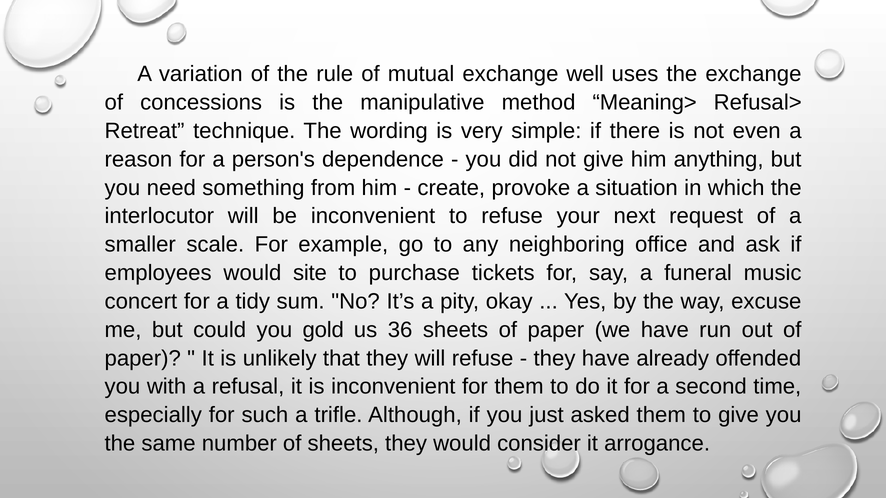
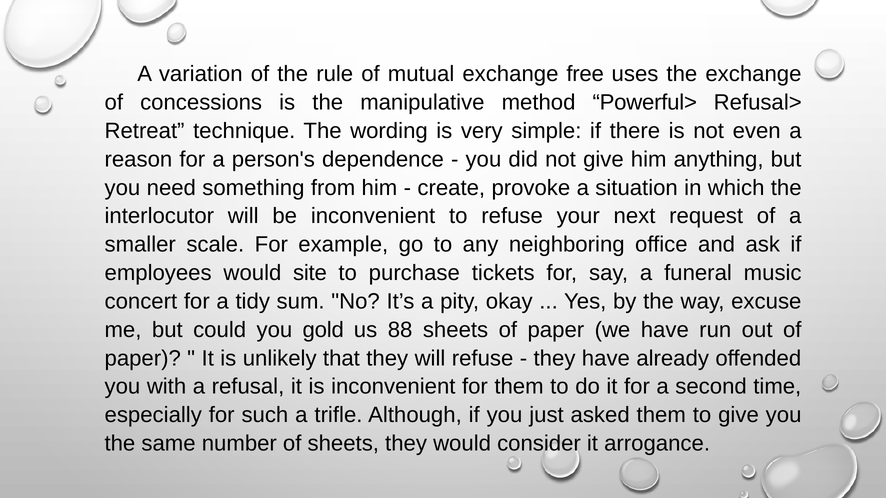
well: well -> free
Meaning>: Meaning> -> Powerful>
36: 36 -> 88
